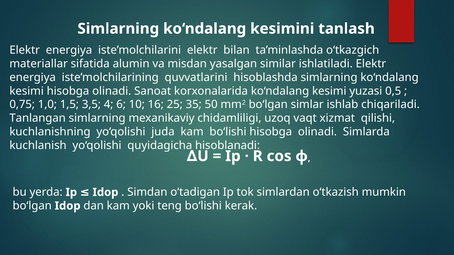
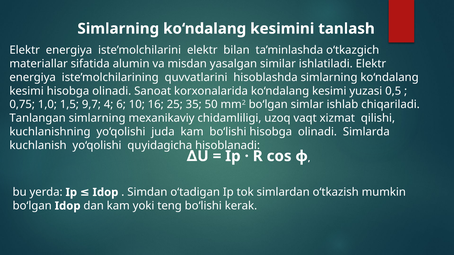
3,5: 3,5 -> 9,7
